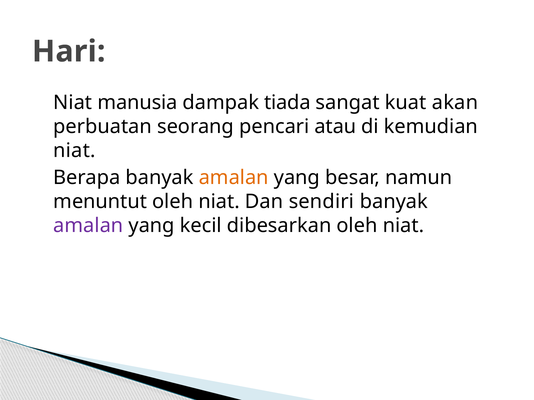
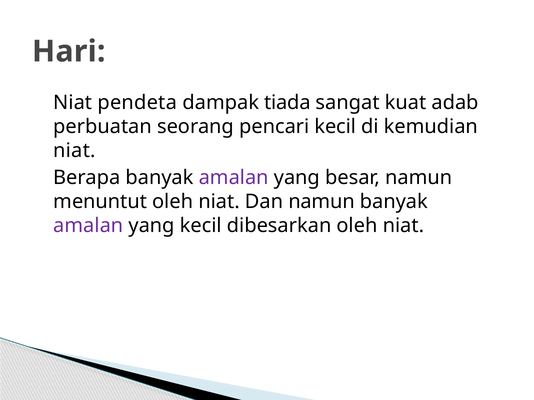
manusia: manusia -> pendeta
akan: akan -> adab
pencari atau: atau -> kecil
amalan at (234, 178) colour: orange -> purple
Dan sendiri: sendiri -> namun
